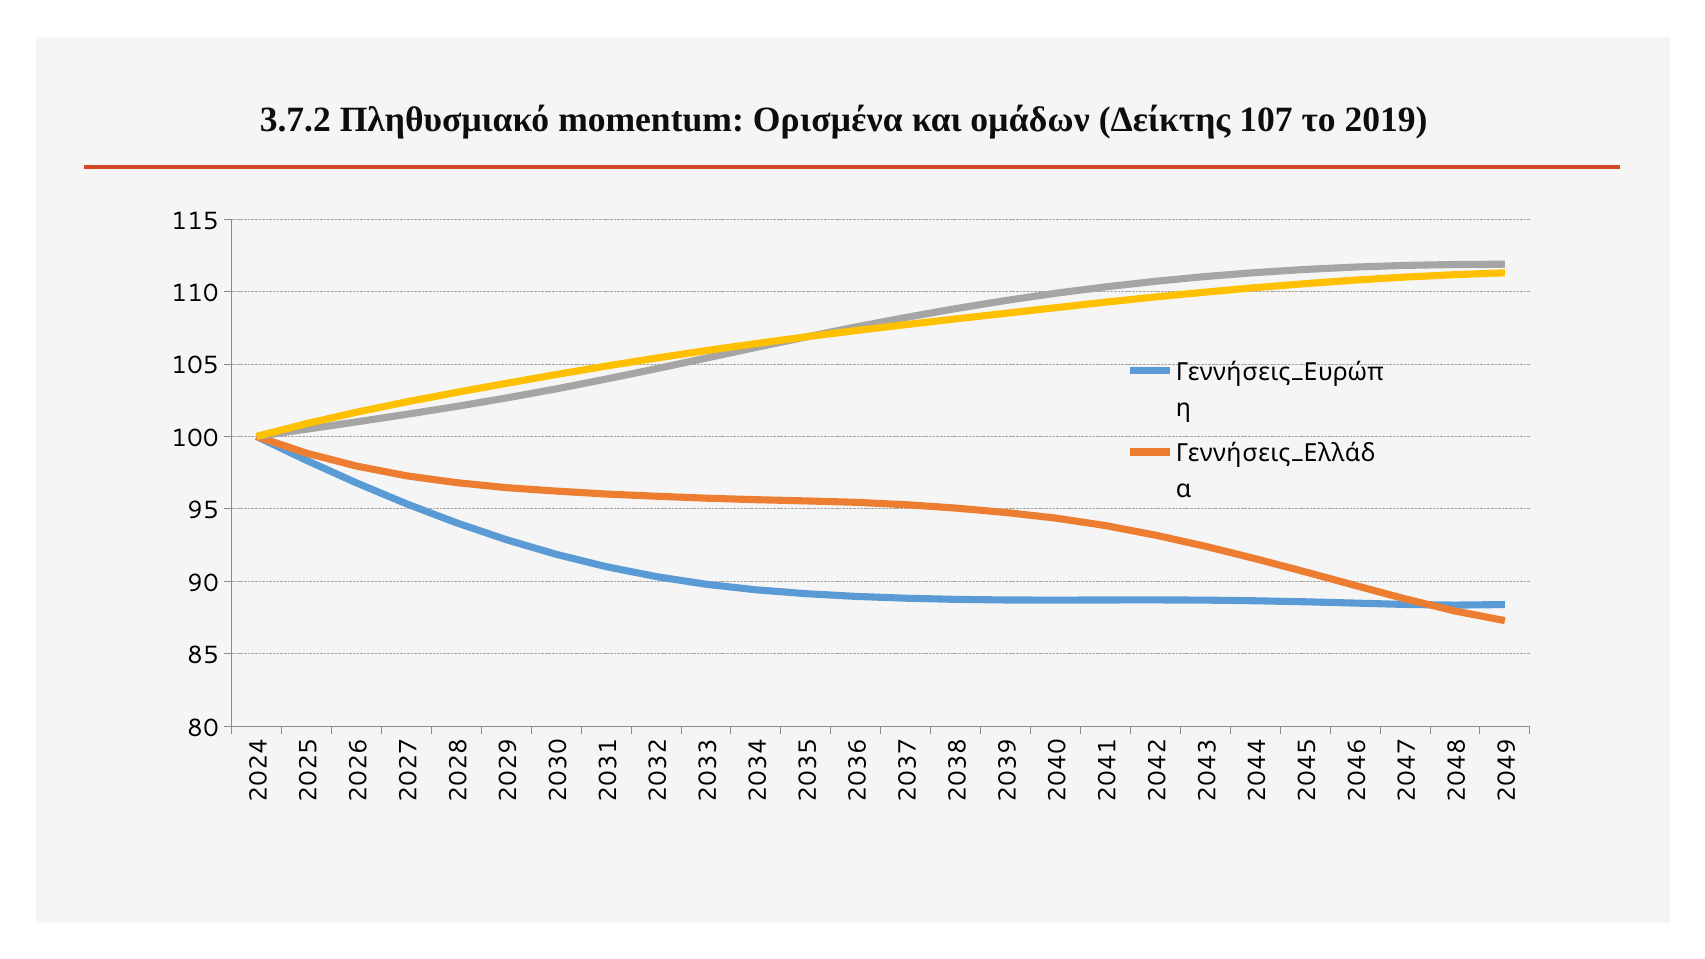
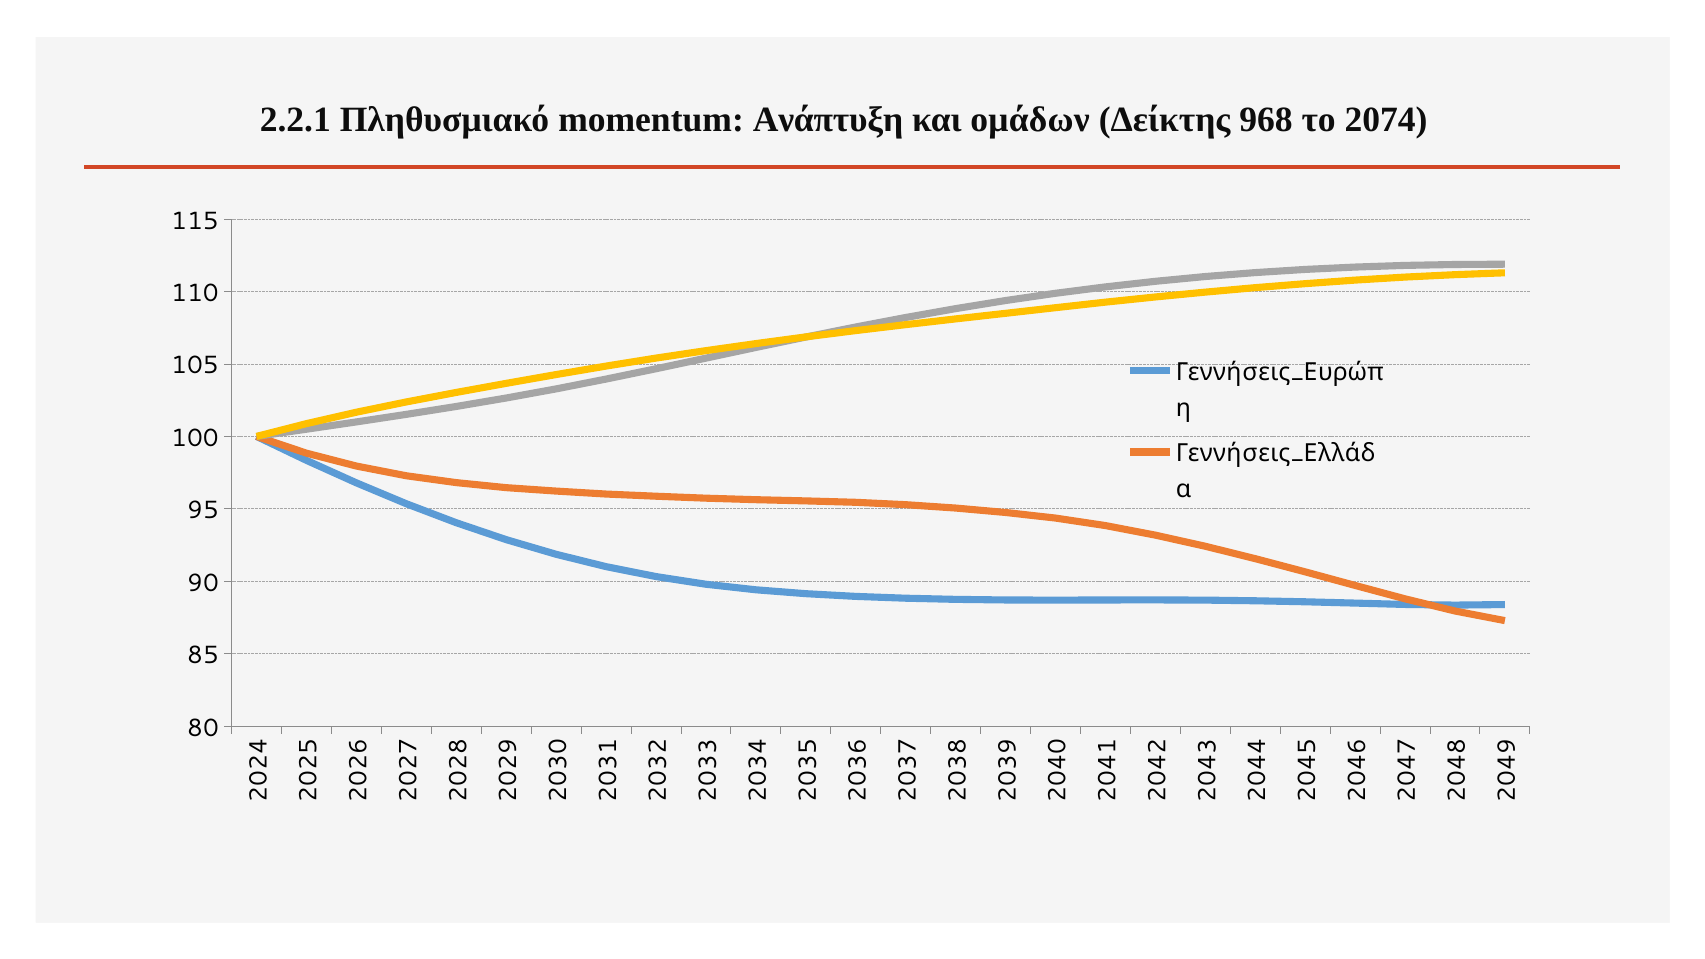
3.7.2: 3.7.2 -> 2.2.1
Ορισμένα: Ορισμένα -> Ανάπτυξη
107: 107 -> 968
2019: 2019 -> 2074
